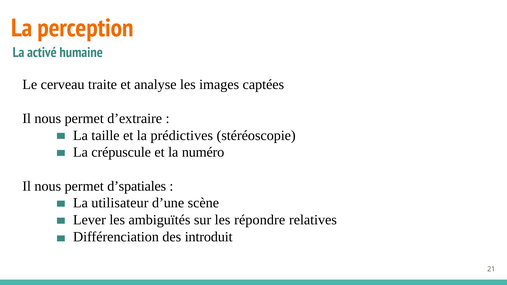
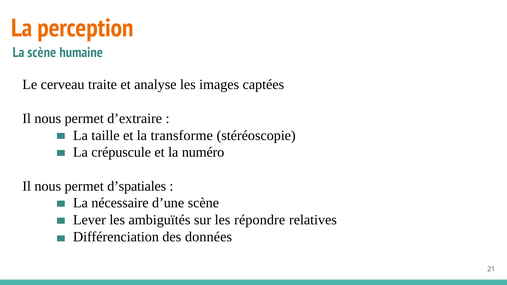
La activé: activé -> scène
prédictives: prédictives -> transforme
utilisateur: utilisateur -> nécessaire
introduit: introduit -> données
